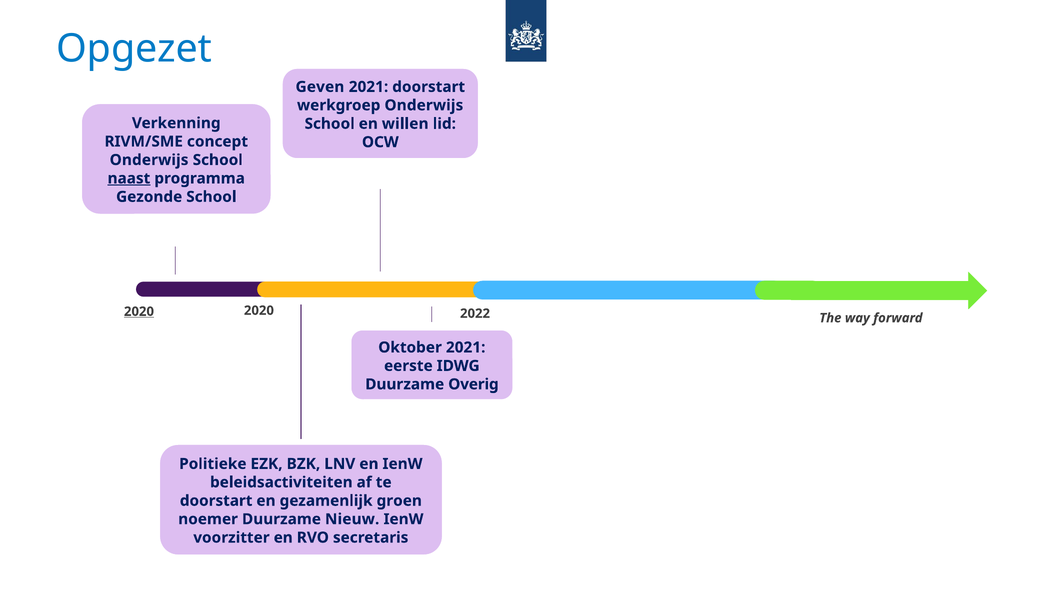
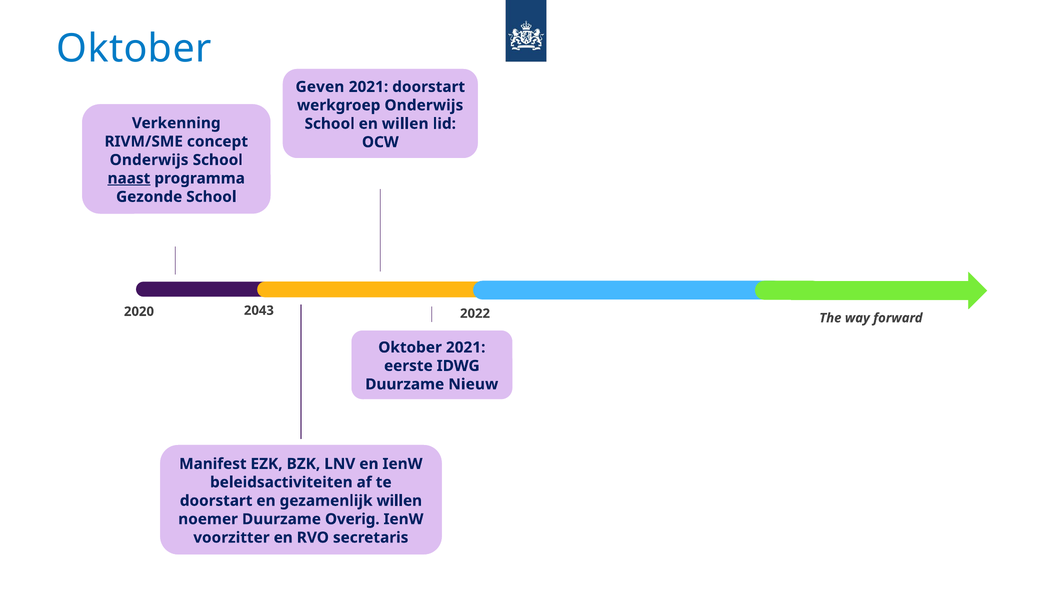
Opgezet at (134, 49): Opgezet -> Oktober
2020 at (259, 310): 2020 -> 2043
2020 at (139, 311) underline: present -> none
Overig: Overig -> Nieuw
Politieke: Politieke -> Manifest
gezamenlijk groen: groen -> willen
Nieuw: Nieuw -> Overig
